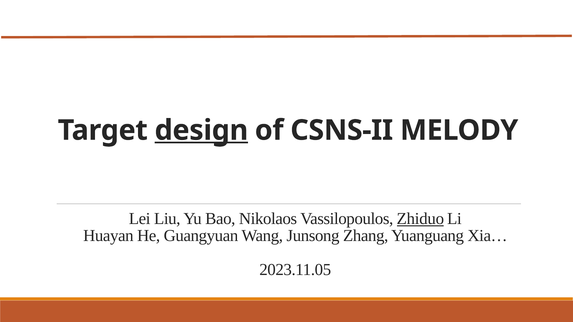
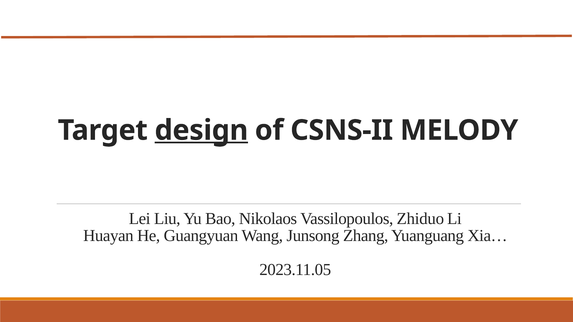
Zhiduo underline: present -> none
